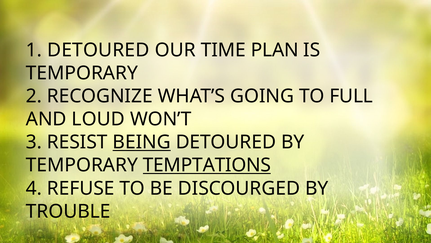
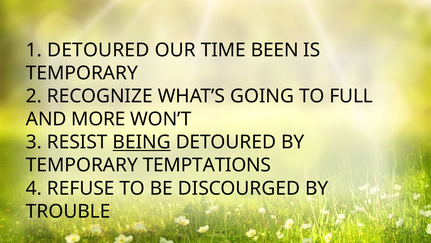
PLAN: PLAN -> BEEN
LOUD: LOUD -> MORE
TEMPTATIONS underline: present -> none
